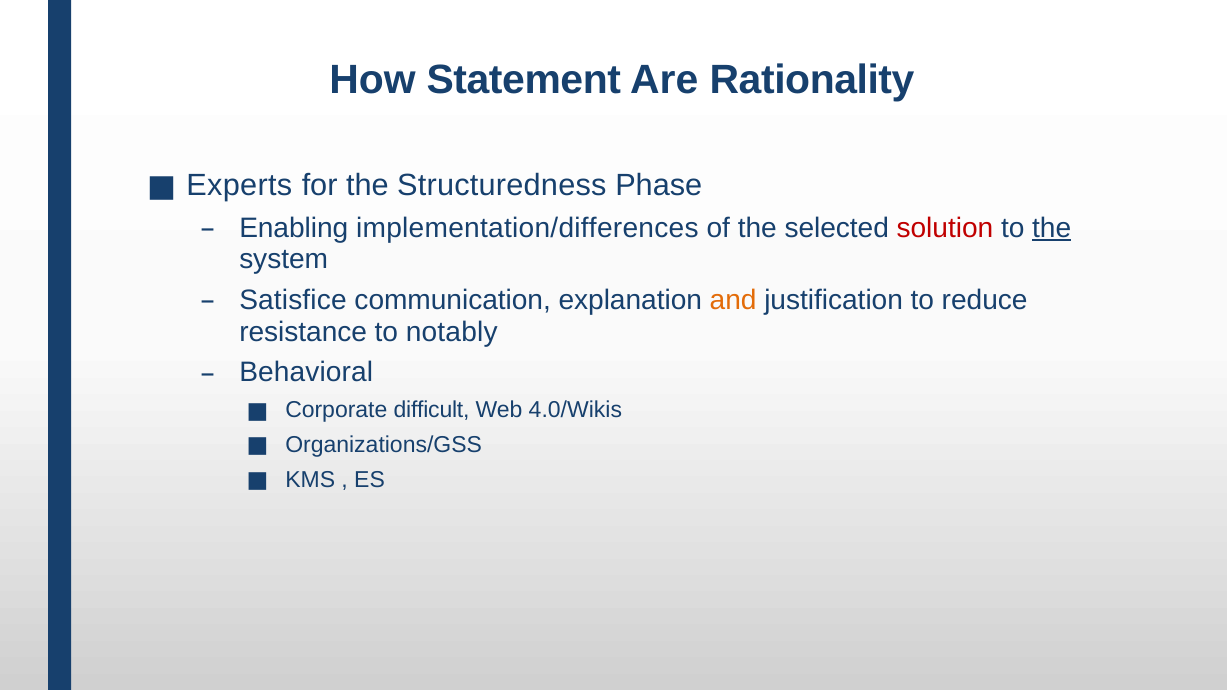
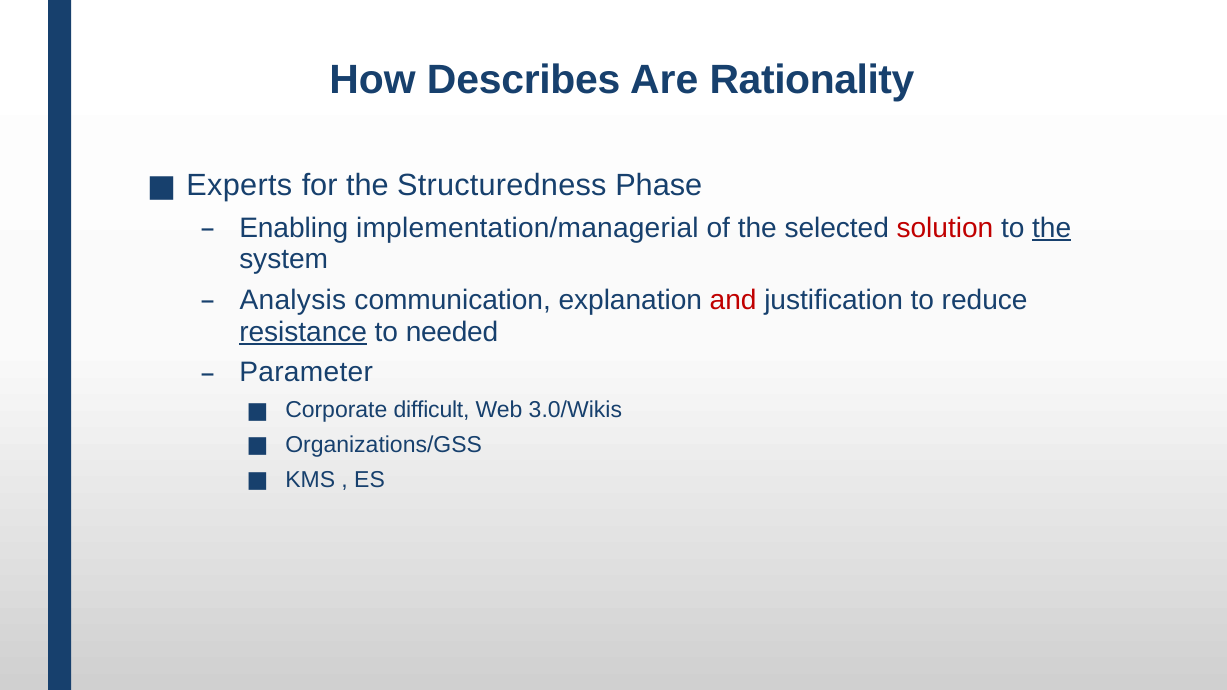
Statement: Statement -> Describes
implementation/differences: implementation/differences -> implementation/managerial
Satisfice: Satisfice -> Analysis
and colour: orange -> red
resistance underline: none -> present
notably: notably -> needed
Behavioral: Behavioral -> Parameter
4.0/Wikis: 4.0/Wikis -> 3.0/Wikis
